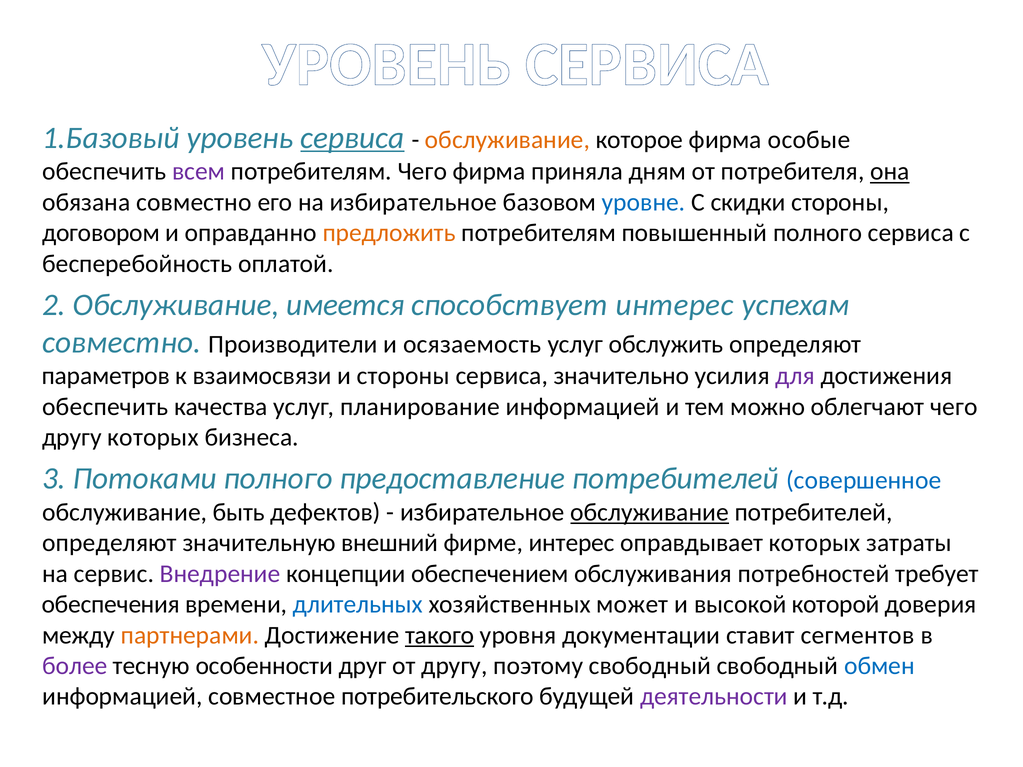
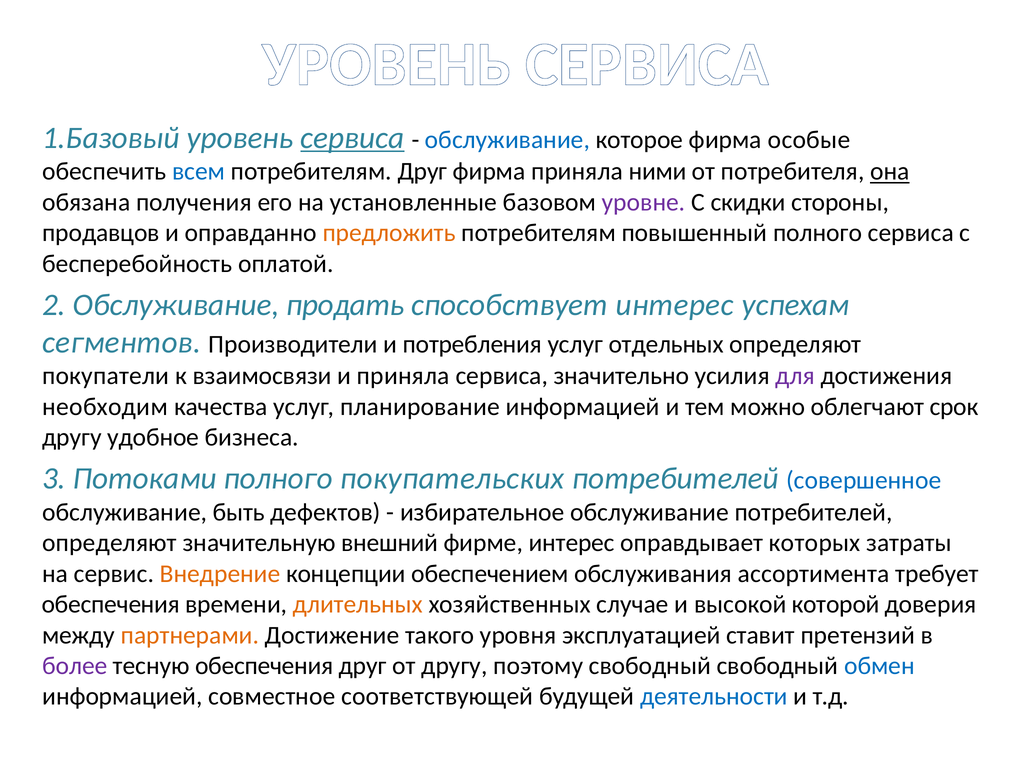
обслуживание at (507, 140) colour: orange -> blue
всем colour: purple -> blue
потребителям Чего: Чего -> Друг
дням: дням -> ними
обязана совместно: совместно -> получения
на избирательное: избирательное -> установленные
уровне colour: blue -> purple
договором: договором -> продавцов
имеется: имеется -> продать
совместно at (122, 342): совместно -> сегментов
осязаемость: осязаемость -> потребления
обслужить: обслужить -> отдельных
параметров: параметров -> покупатели
и стороны: стороны -> приняла
обеспечить at (105, 407): обеспечить -> необходим
облегчают чего: чего -> срок
другу которых: которых -> удобное
предоставление: предоставление -> покупательских
обслуживание at (650, 513) underline: present -> none
Внедрение colour: purple -> orange
потребностей: потребностей -> ассортимента
длительных colour: blue -> orange
может: может -> случае
такого underline: present -> none
документации: документации -> эксплуатацией
сегментов: сегментов -> претензий
тесную особенности: особенности -> обеспечения
потребительского: потребительского -> соответствующей
деятельности colour: purple -> blue
